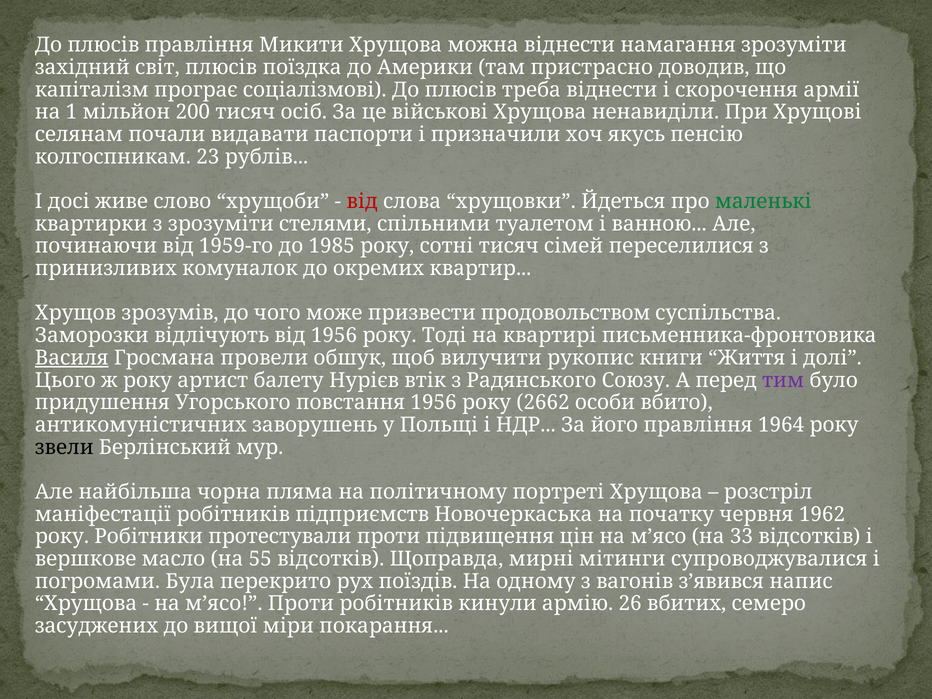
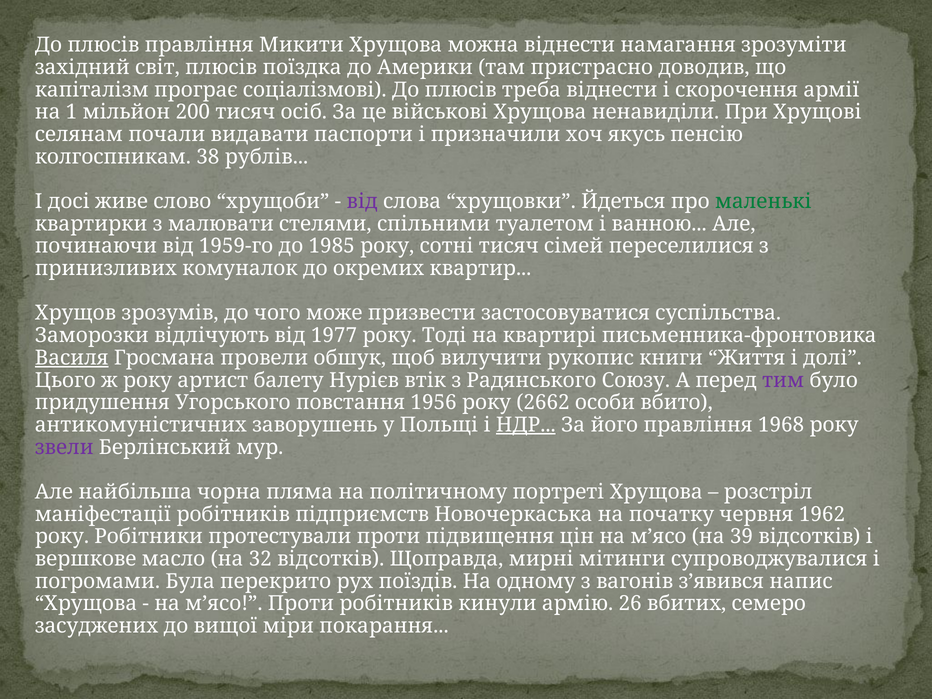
23: 23 -> 38
від at (362, 201) colour: red -> purple
з зрозуміти: зрозуміти -> малювати
продовольством: продовольством -> застосовуватися
від 1956: 1956 -> 1977
НДР underline: none -> present
1964: 1964 -> 1968
звели colour: black -> purple
33: 33 -> 39
55: 55 -> 32
